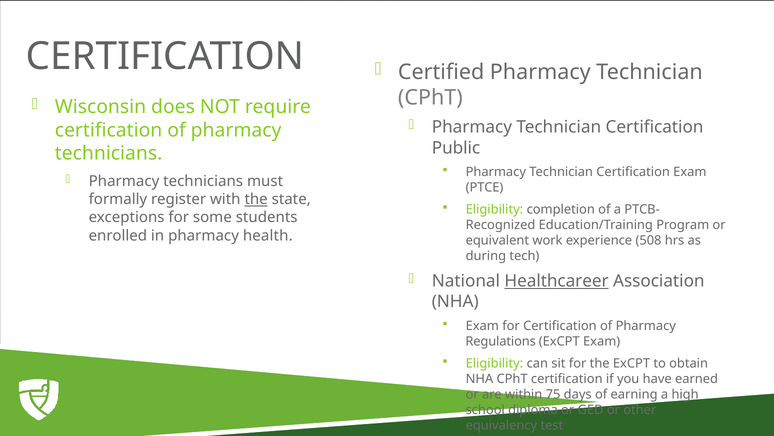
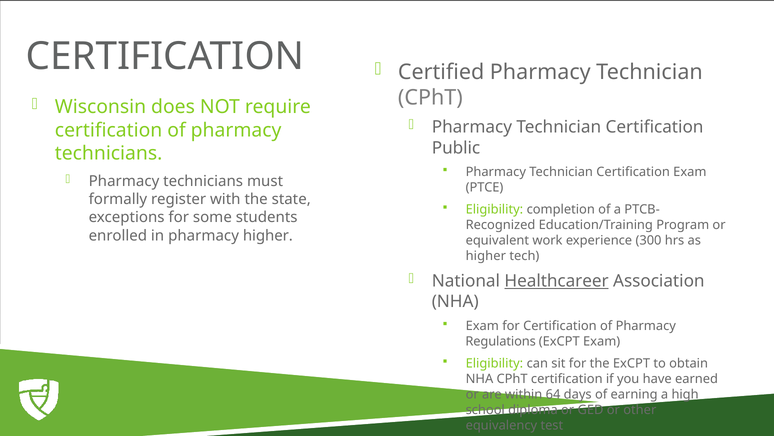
the at (256, 199) underline: present -> none
pharmacy health: health -> higher
508: 508 -> 300
during at (486, 256): during -> higher
75: 75 -> 64
